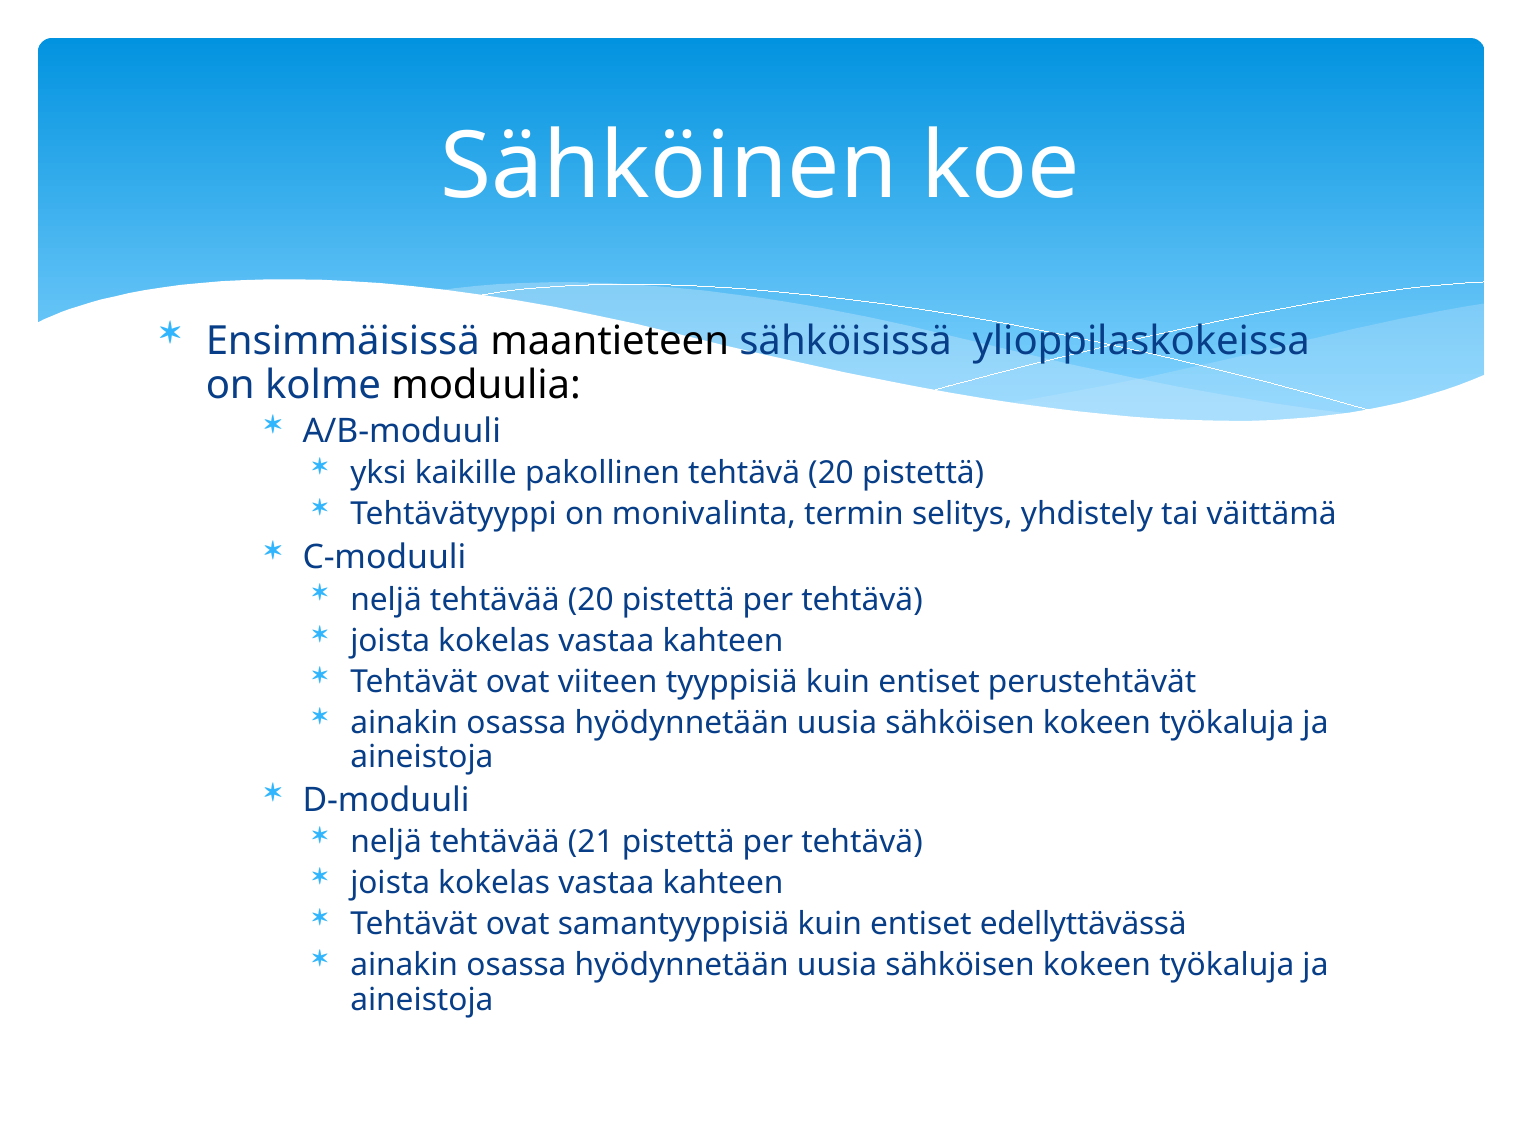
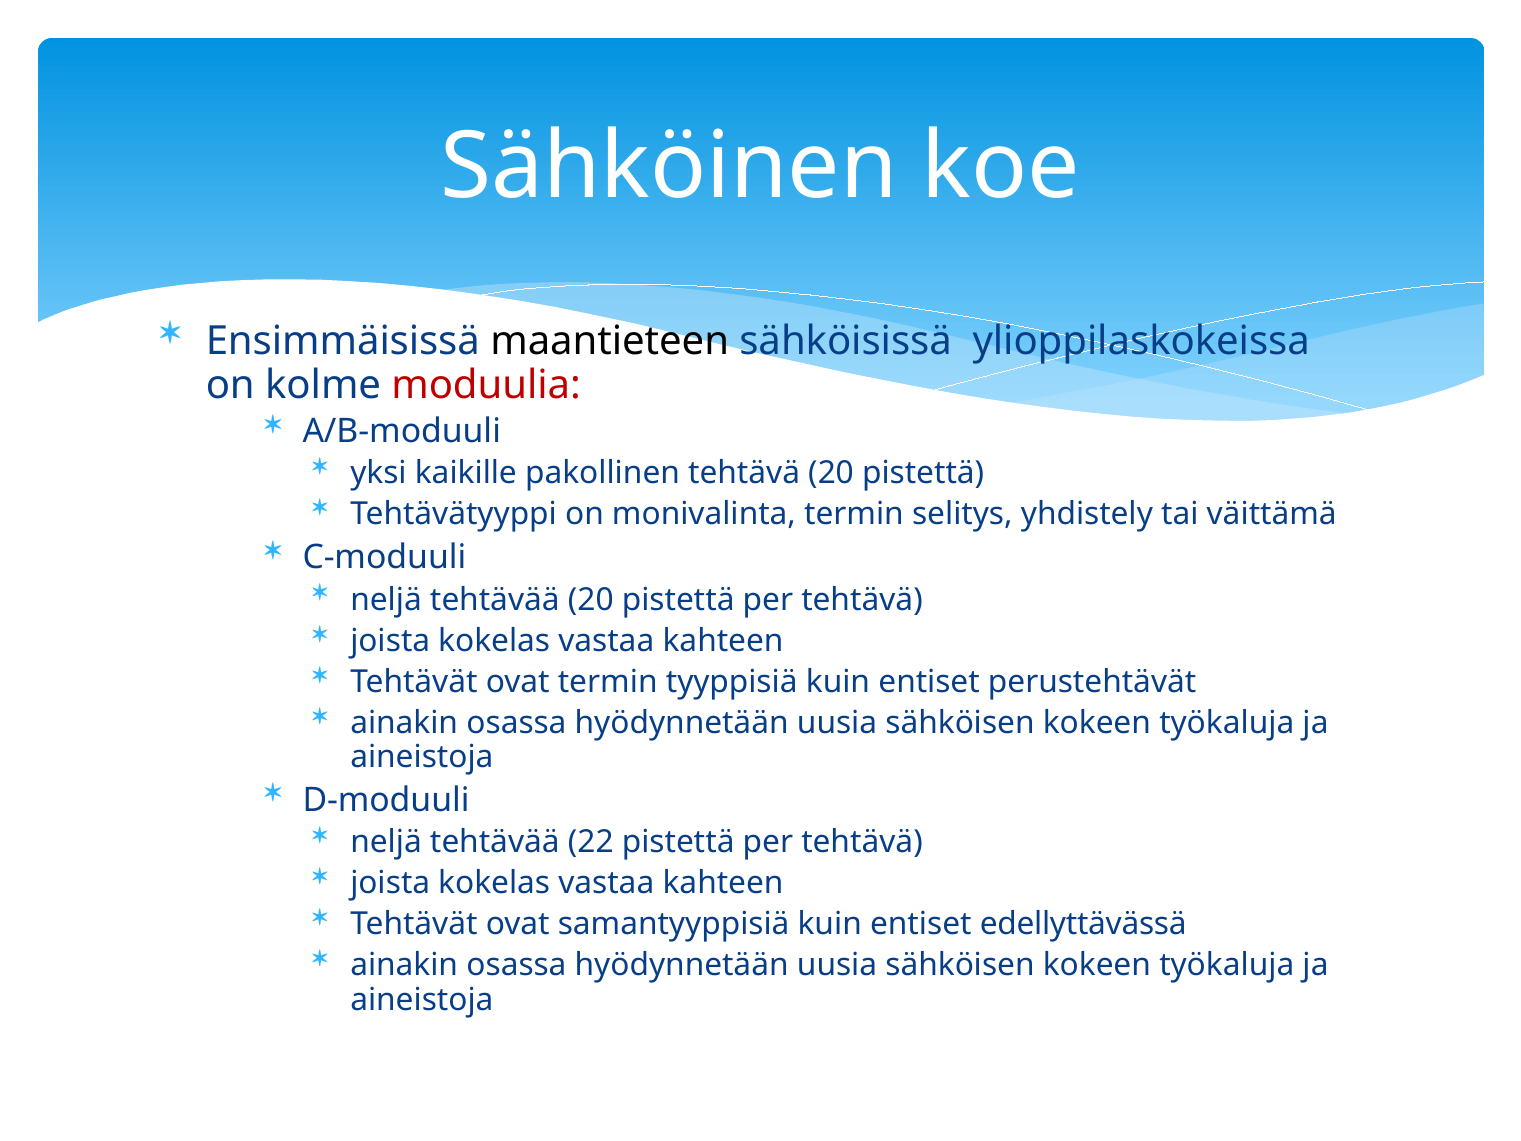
moduulia colour: black -> red
ovat viiteen: viiteen -> termin
21: 21 -> 22
